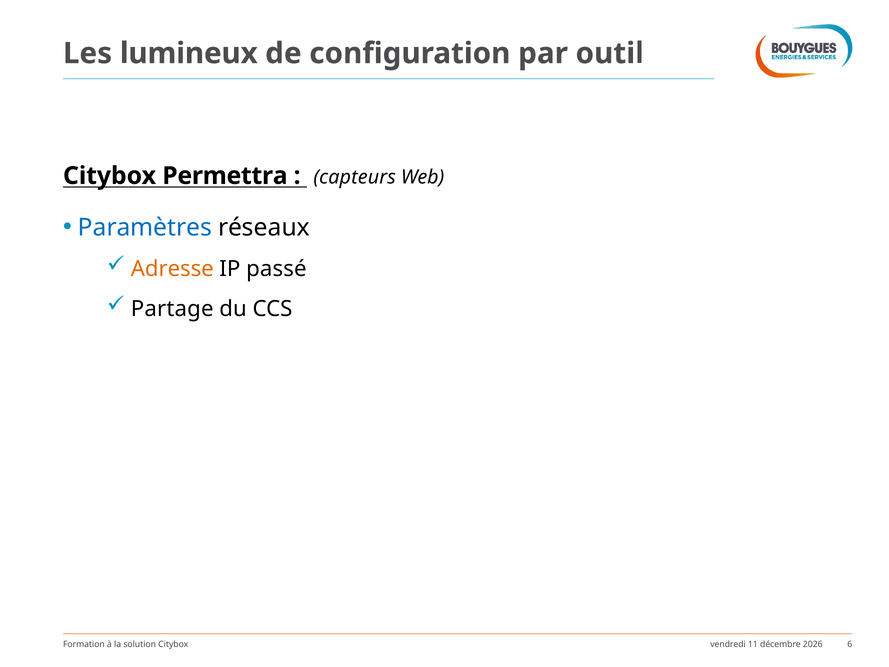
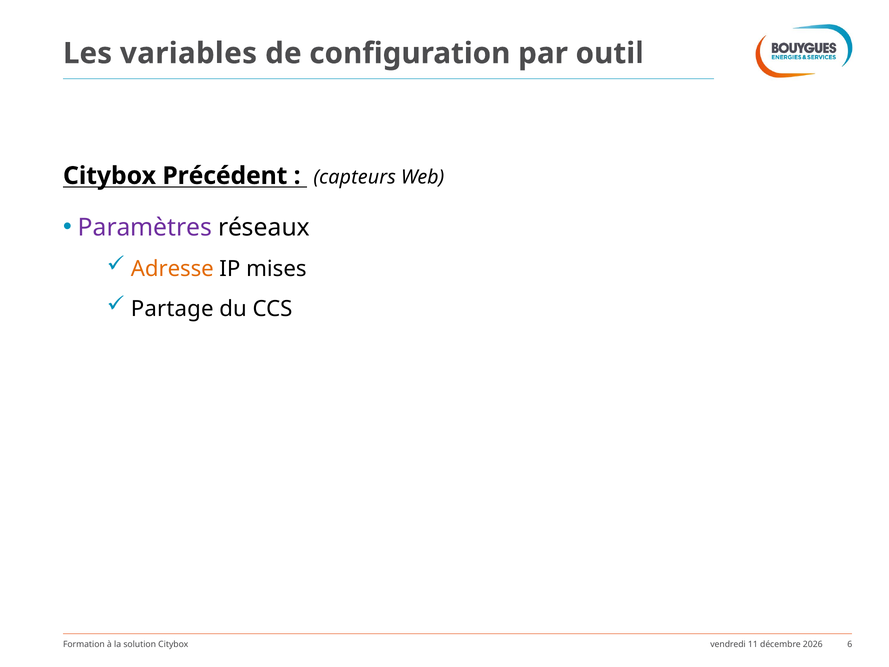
lumineux: lumineux -> variables
Permettra: Permettra -> Précédent
Paramètres colour: blue -> purple
passé: passé -> mises
